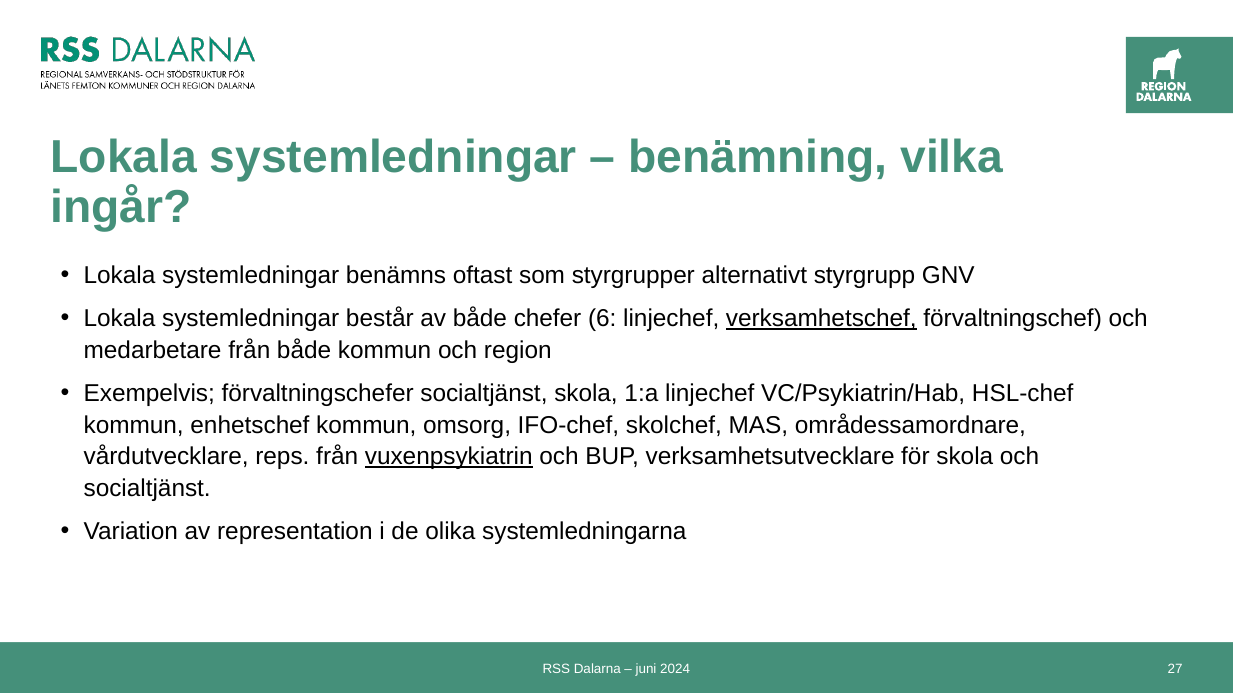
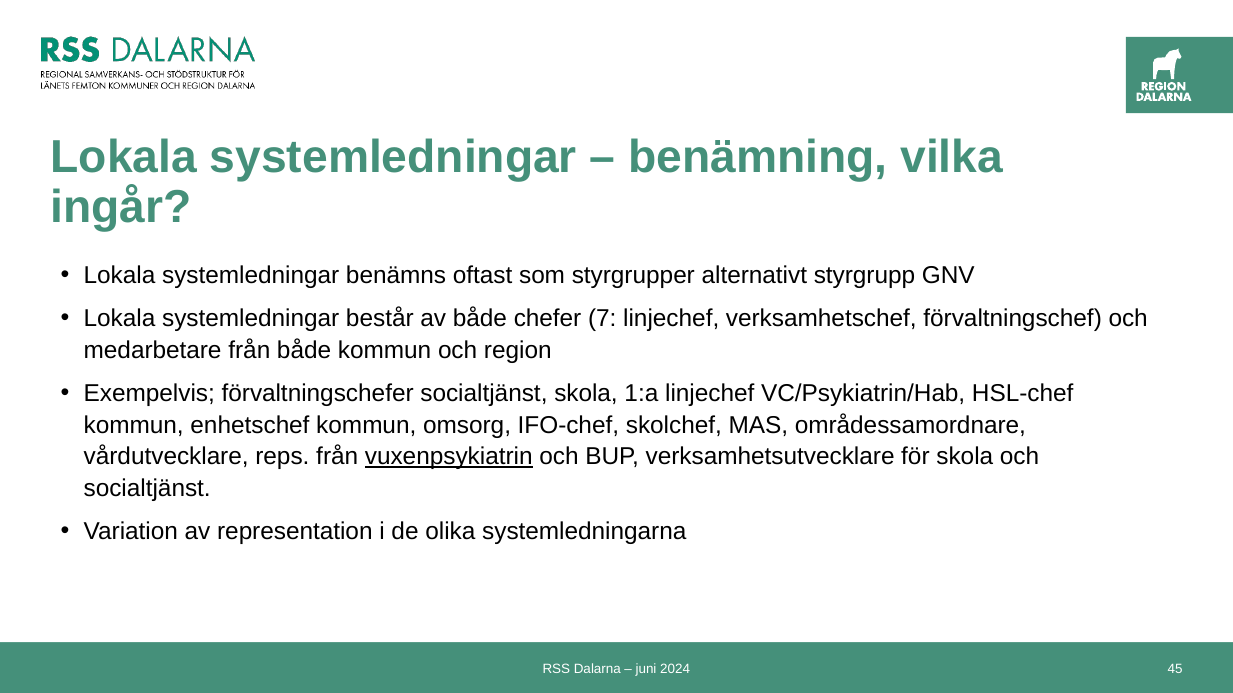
6: 6 -> 7
verksamhetschef underline: present -> none
27: 27 -> 45
